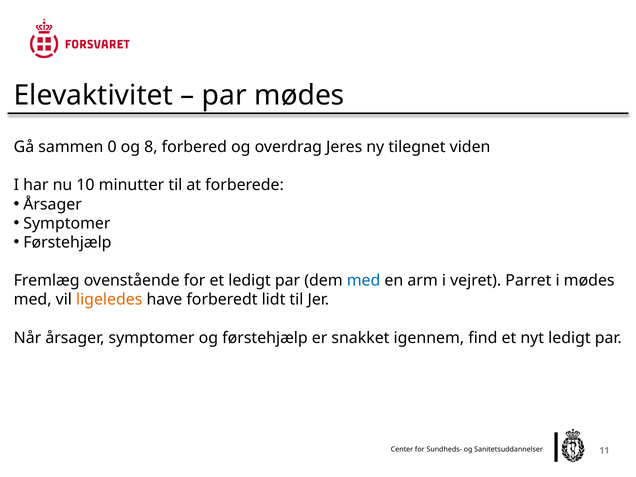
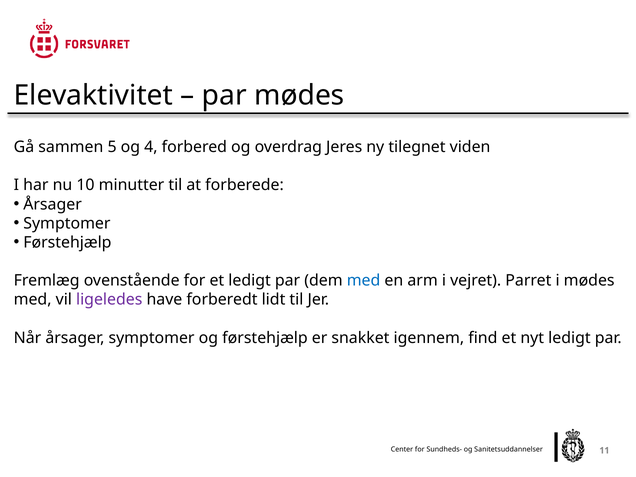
0: 0 -> 5
8: 8 -> 4
ligeledes colour: orange -> purple
